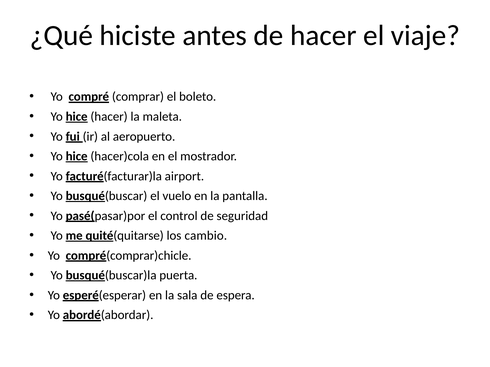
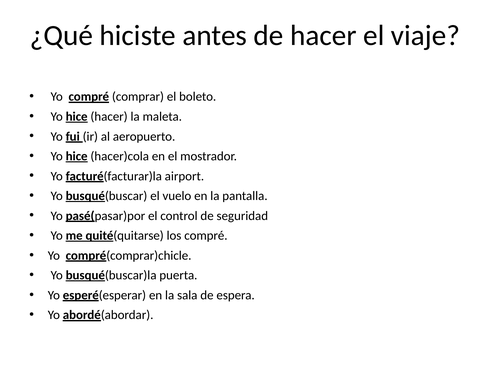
los cambio: cambio -> compré
